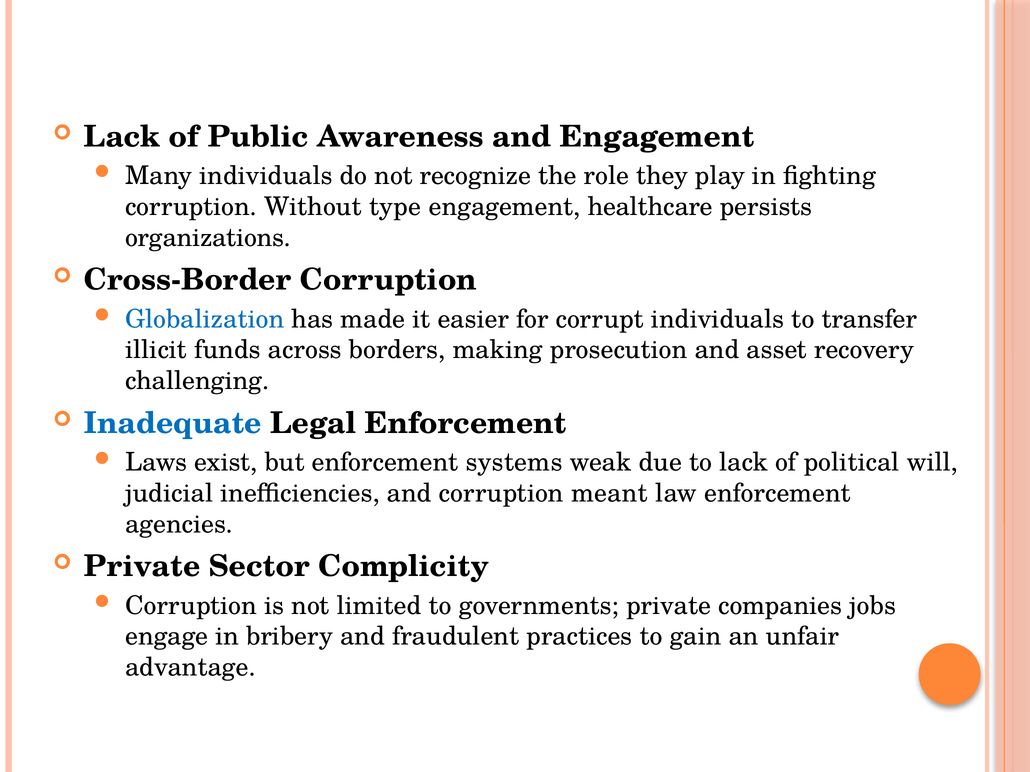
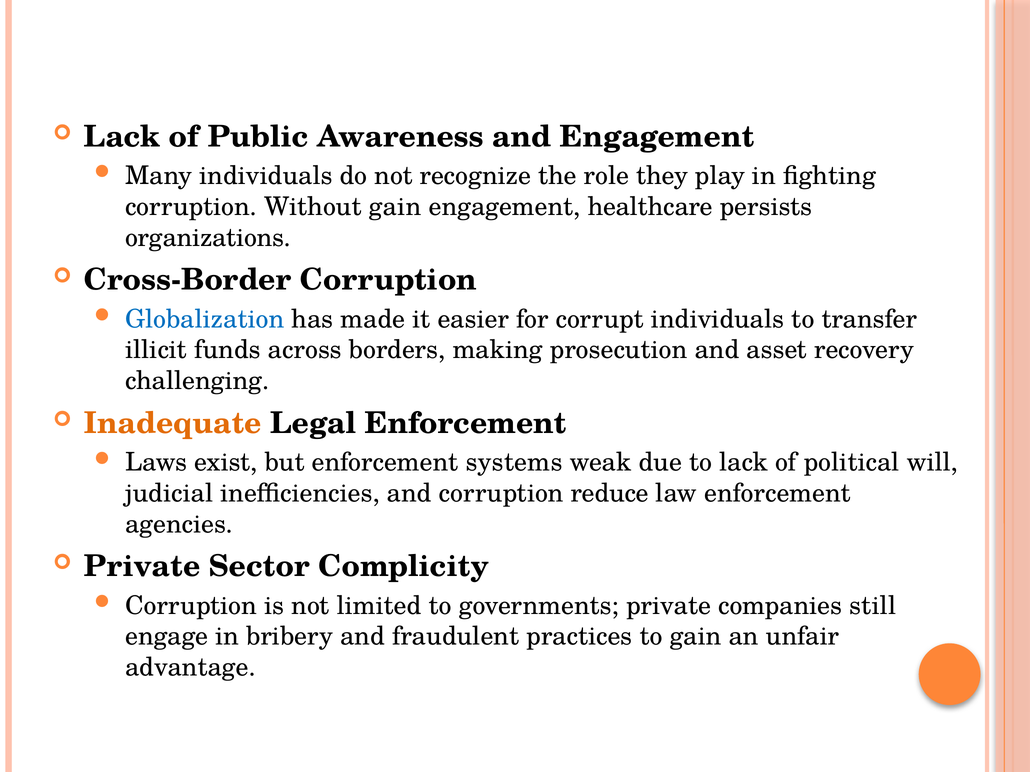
Without type: type -> gain
Inadequate colour: blue -> orange
meant: meant -> reduce
jobs: jobs -> still
